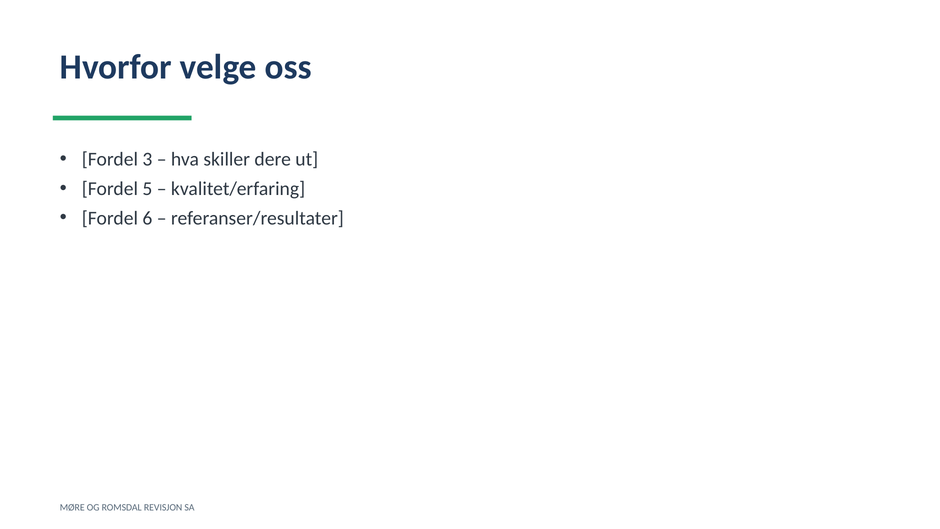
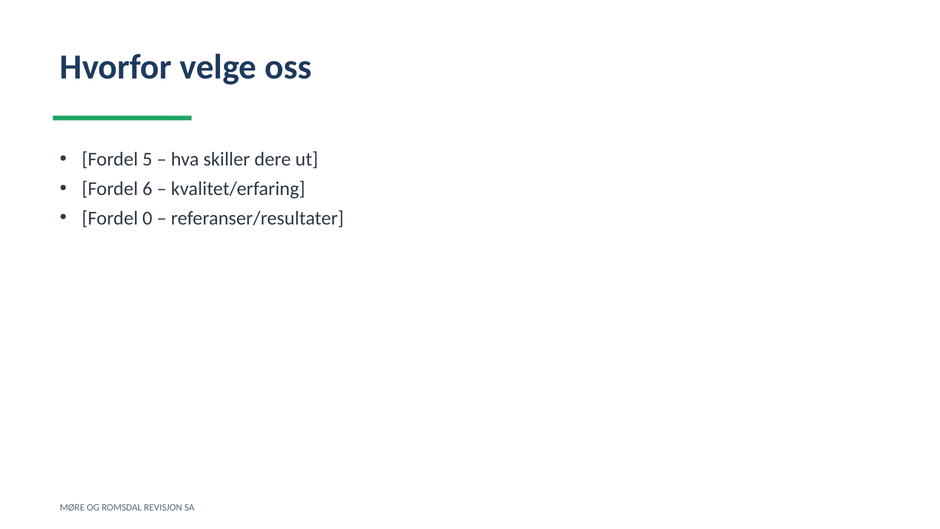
3: 3 -> 5
5: 5 -> 6
6: 6 -> 0
